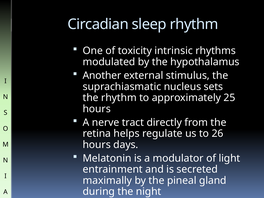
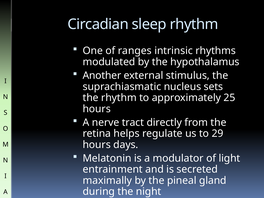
toxicity: toxicity -> ranges
26: 26 -> 29
